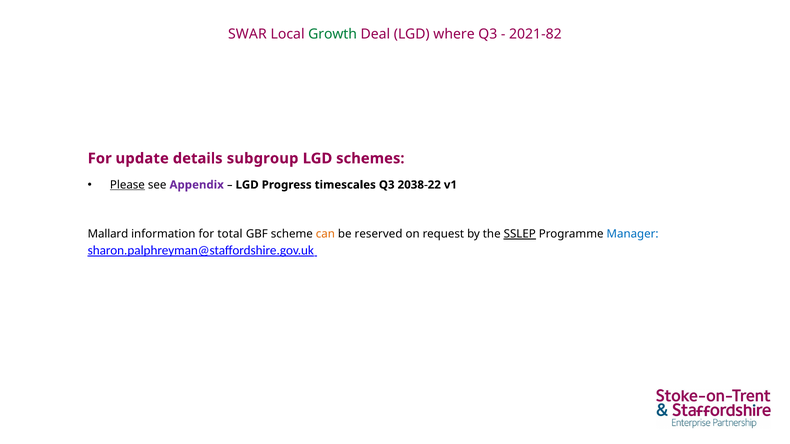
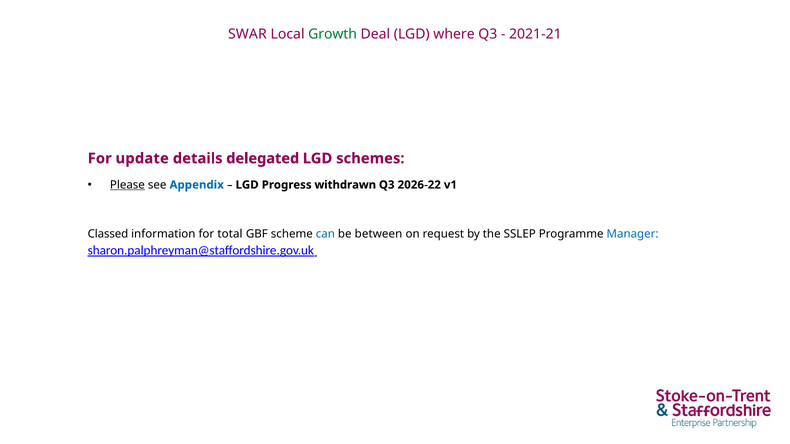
2021-82: 2021-82 -> 2021-21
subgroup: subgroup -> delegated
Appendix colour: purple -> blue
timescales: timescales -> withdrawn
2038-22: 2038-22 -> 2026-22
Mallard: Mallard -> Classed
can colour: orange -> blue
reserved: reserved -> between
SSLEP underline: present -> none
